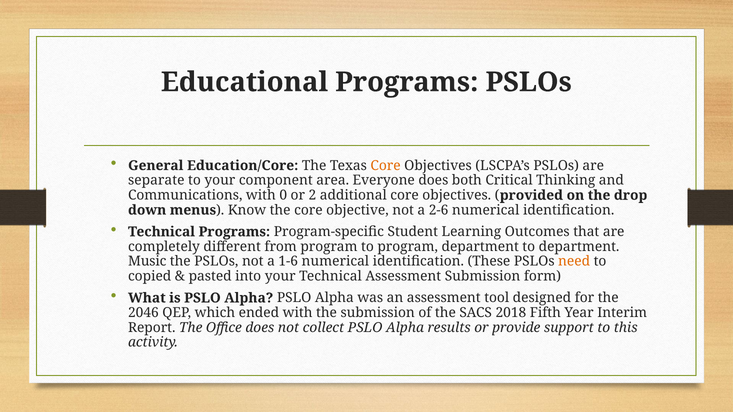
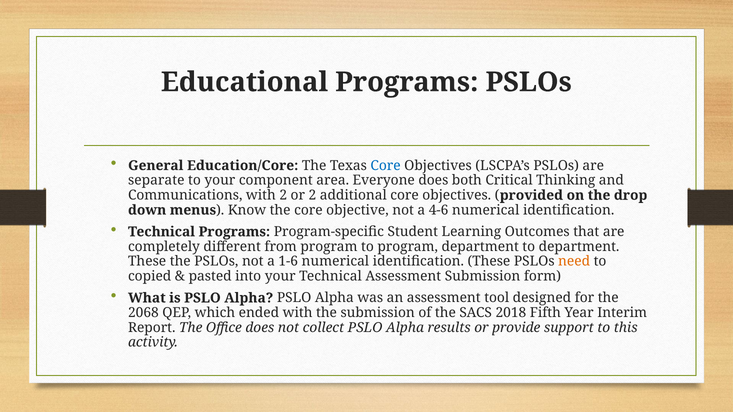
Core at (386, 166) colour: orange -> blue
with 0: 0 -> 2
2-6: 2-6 -> 4-6
Music at (147, 262): Music -> These
2046: 2046 -> 2068
